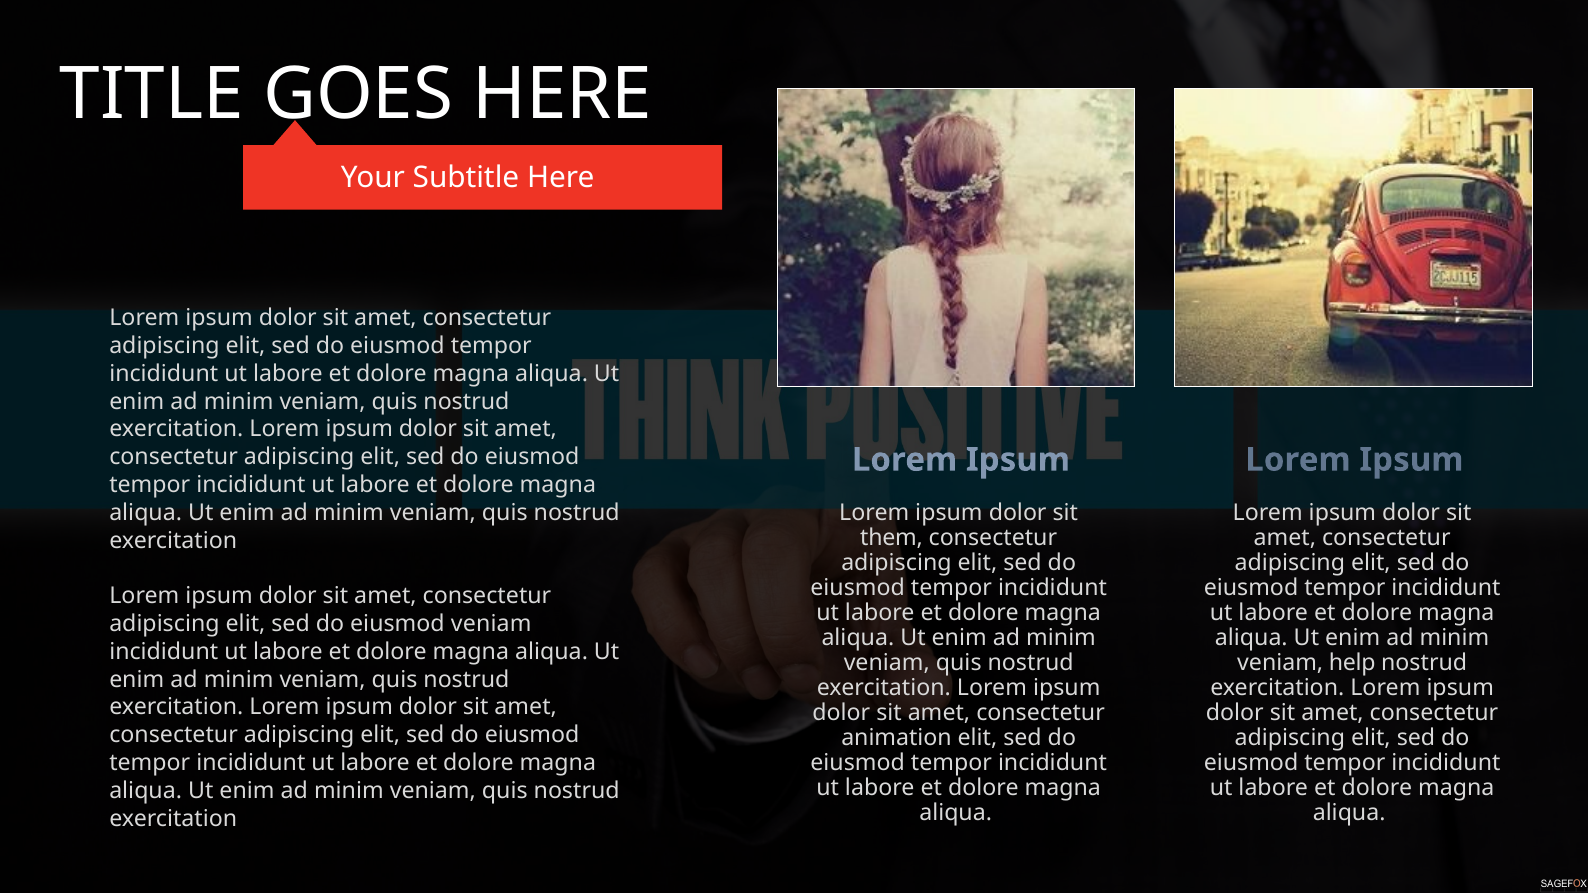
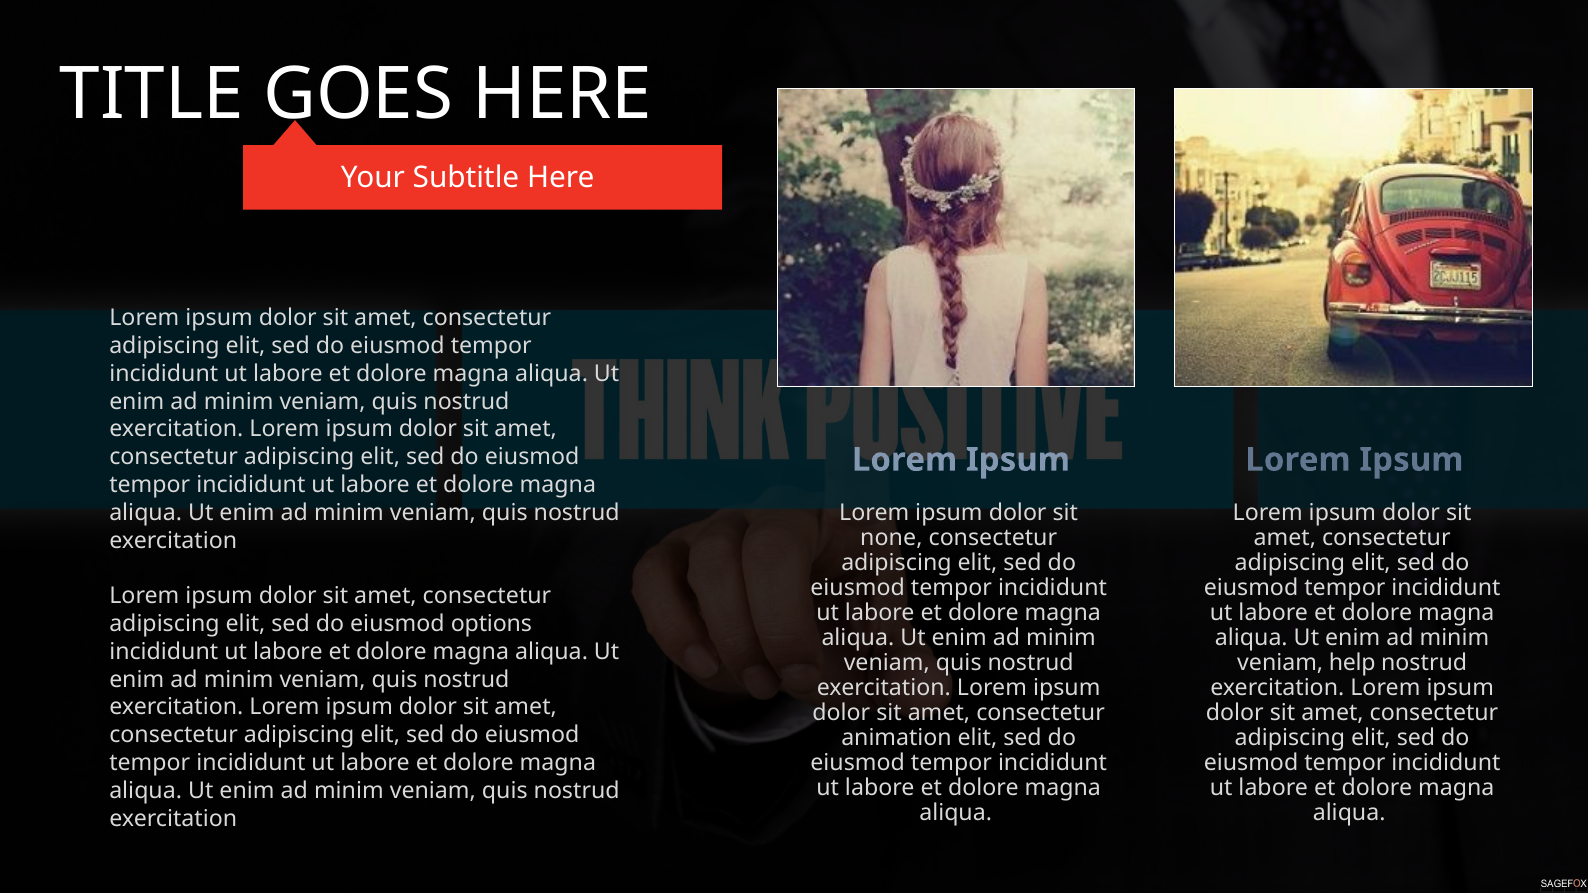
them: them -> none
eiusmod veniam: veniam -> options
